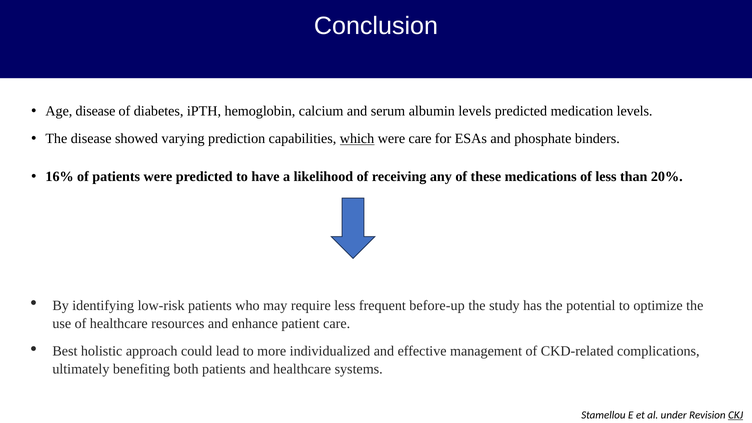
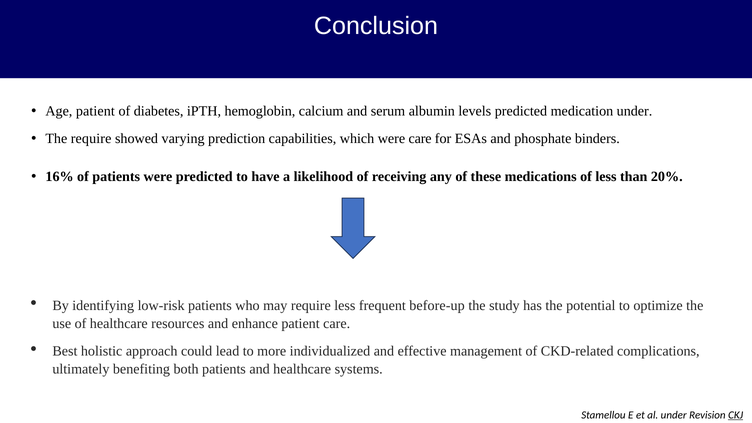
Age disease: disease -> patient
medication levels: levels -> under
The disease: disease -> require
which underline: present -> none
